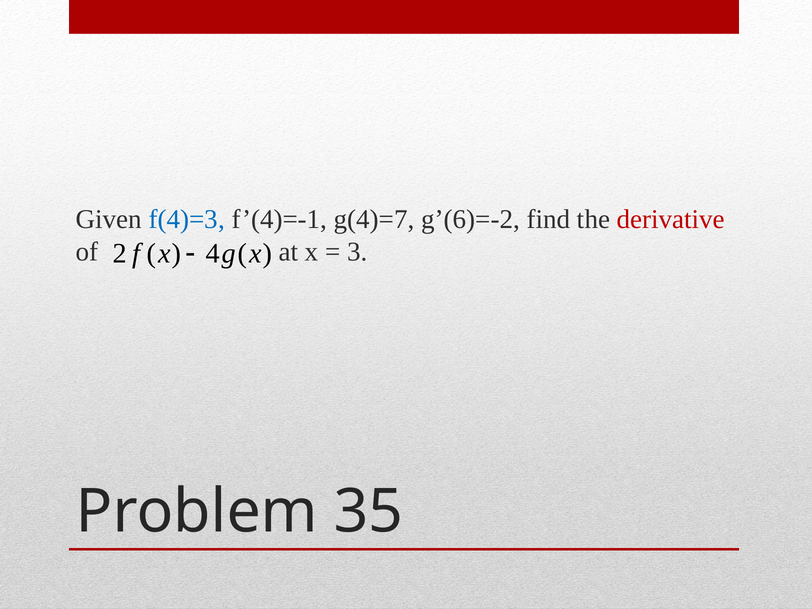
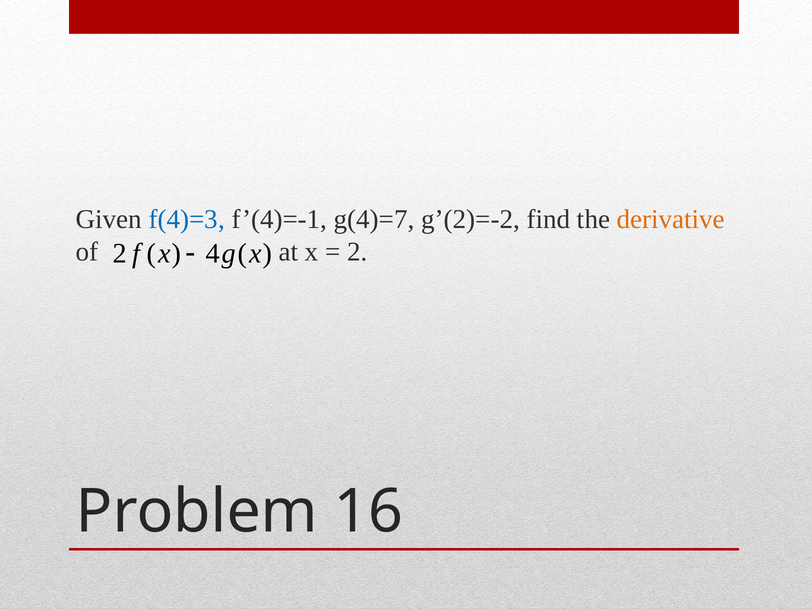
g’(6)=-2: g’(6)=-2 -> g’(2)=-2
derivative colour: red -> orange
3 at (357, 252): 3 -> 2
35: 35 -> 16
